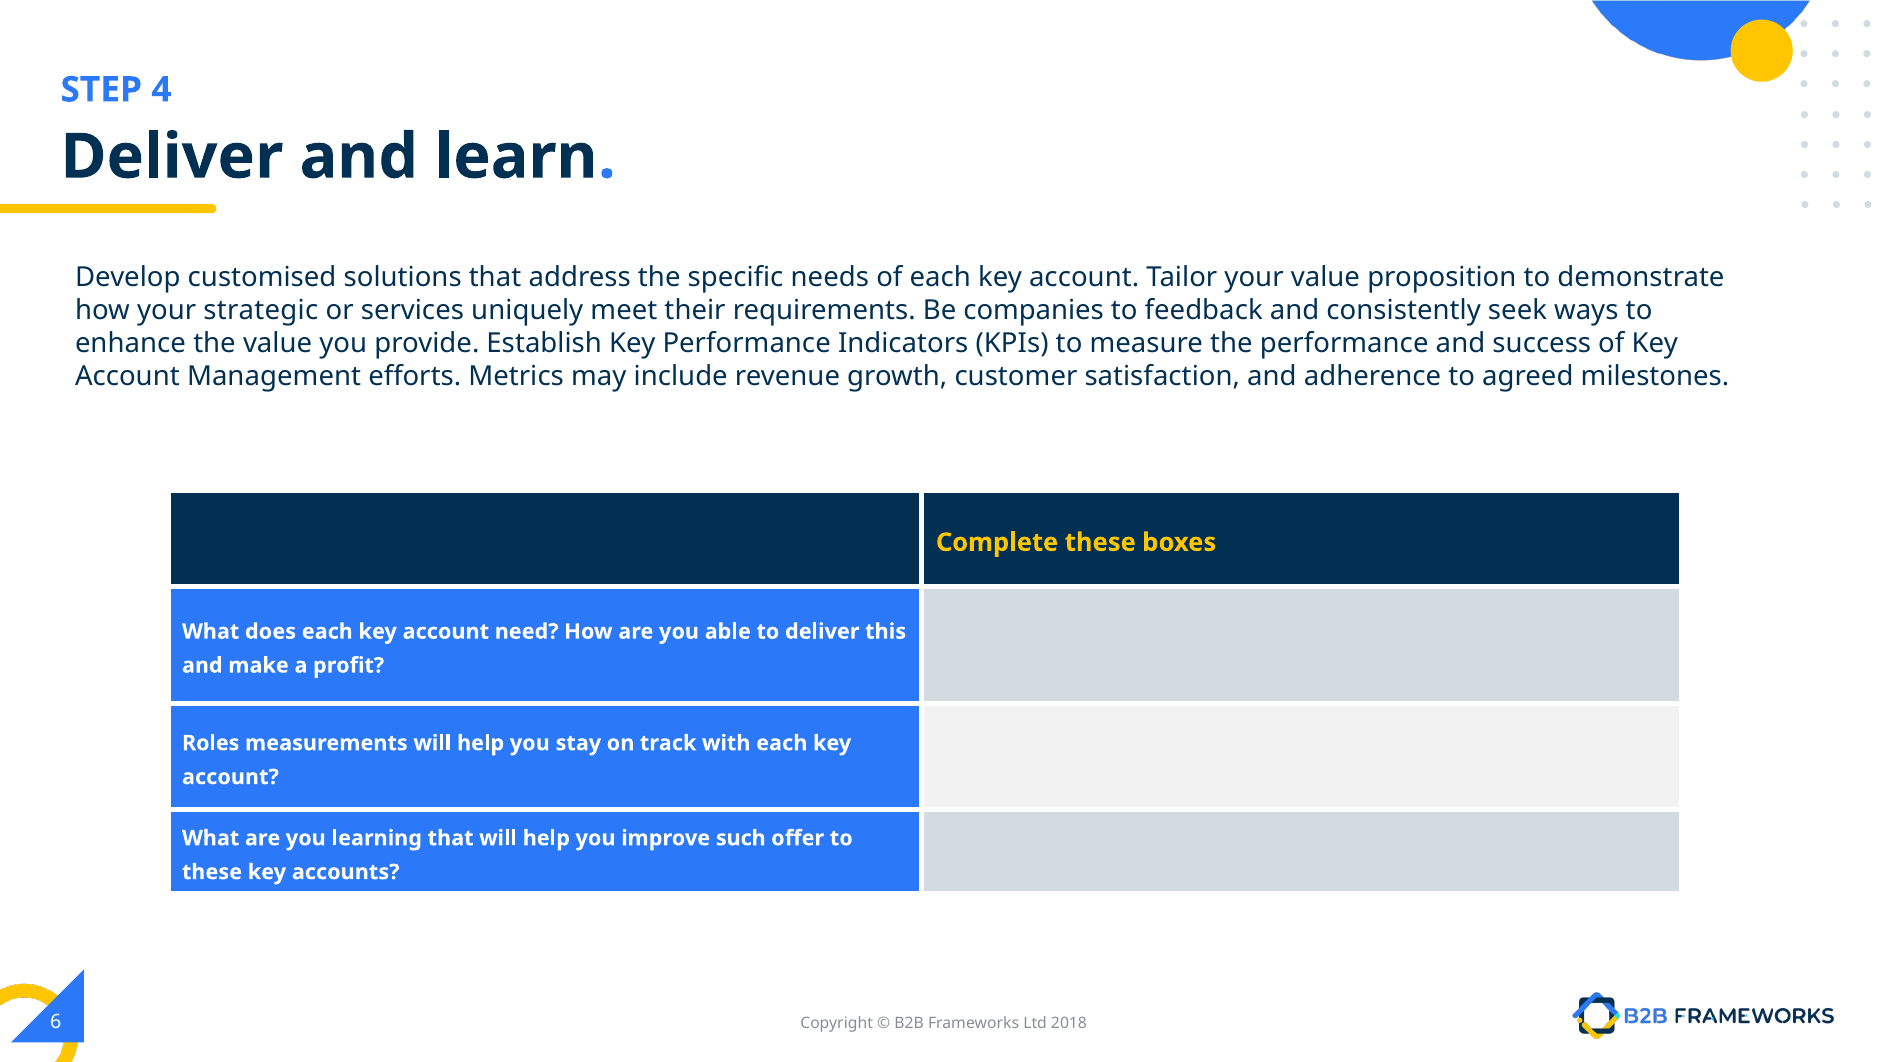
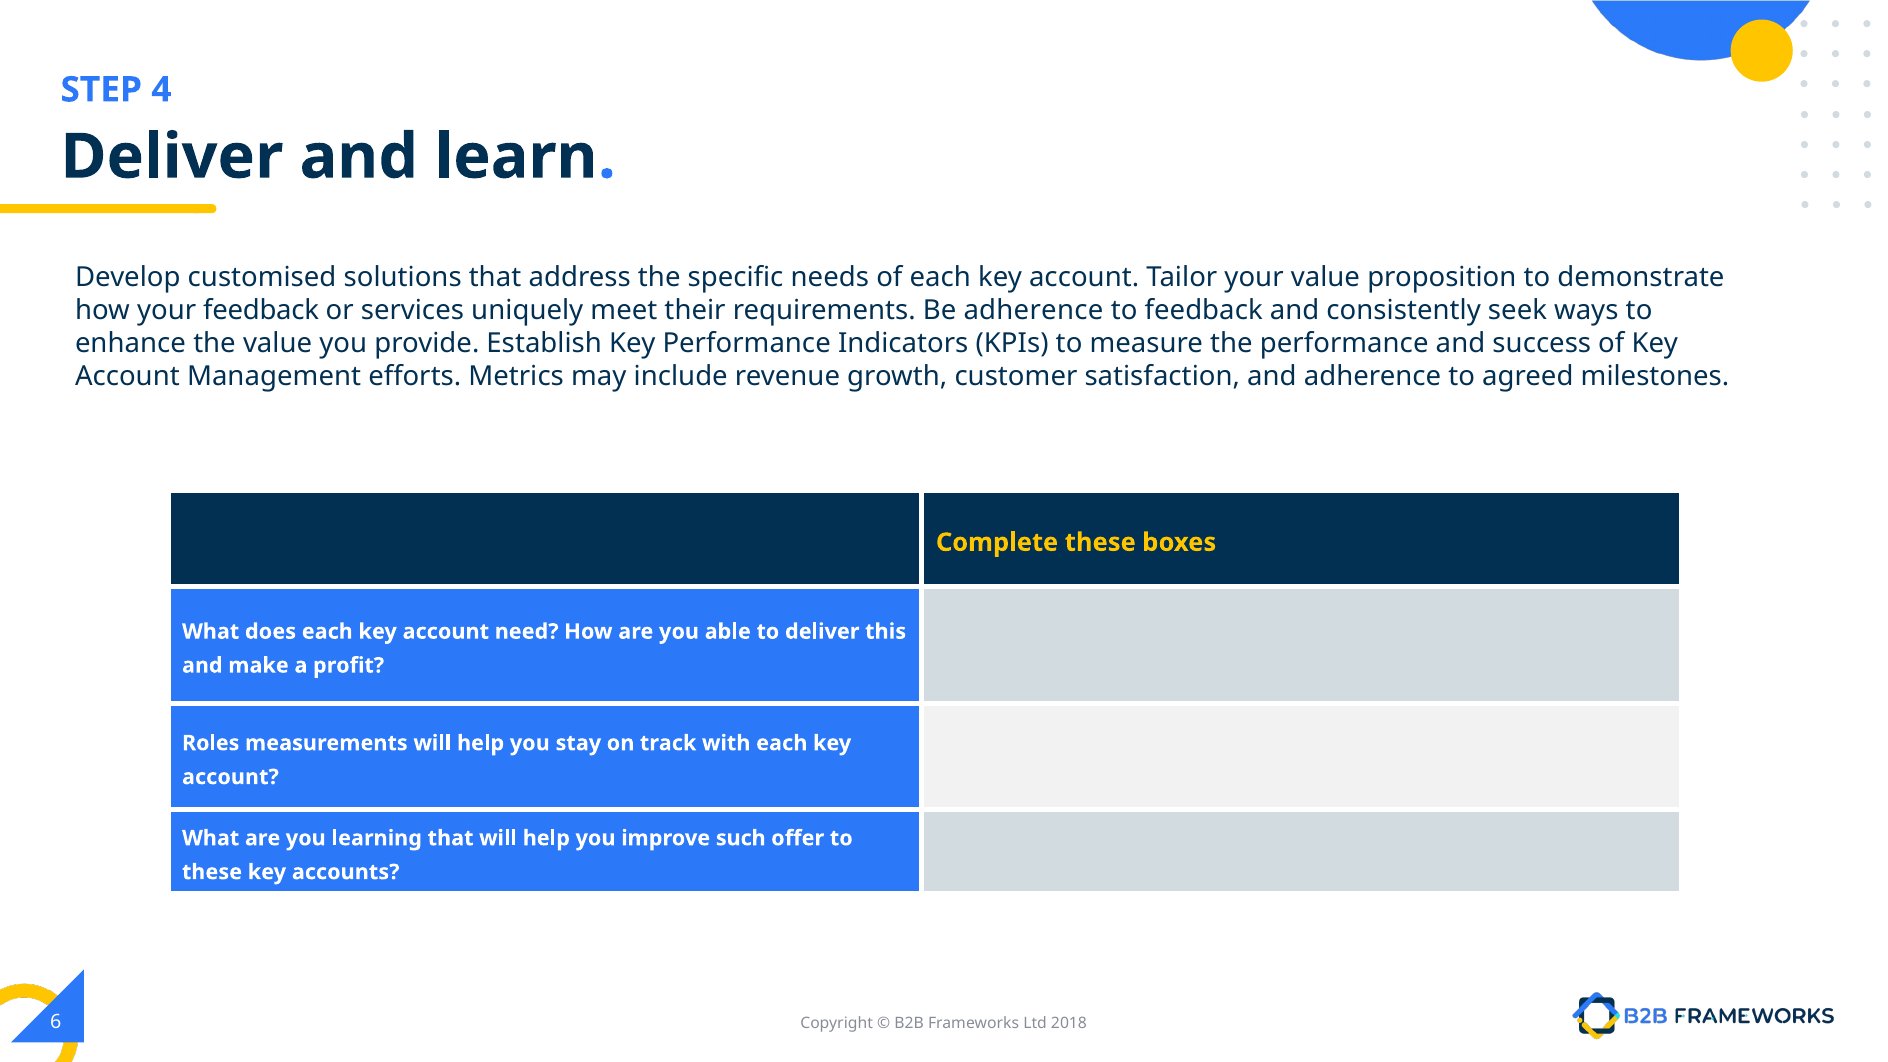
your strategic: strategic -> feedback
Be companies: companies -> adherence
